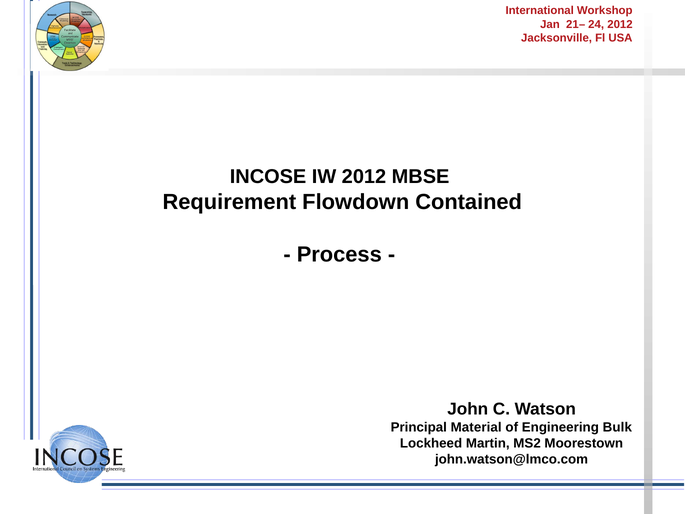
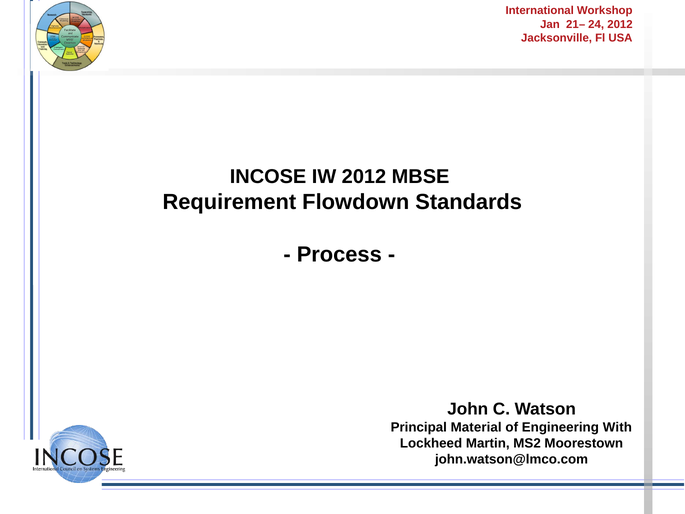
Contained: Contained -> Standards
Bulk: Bulk -> With
